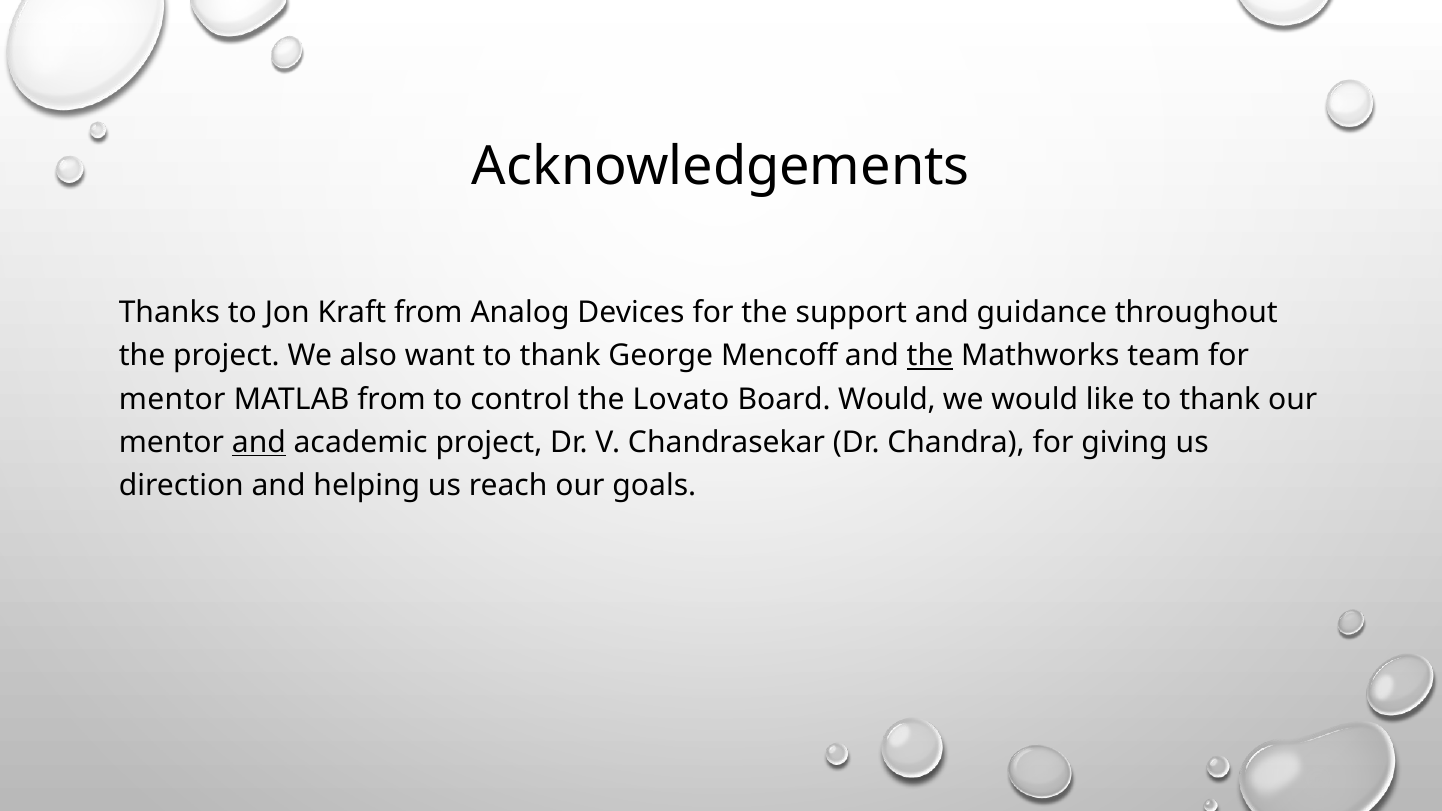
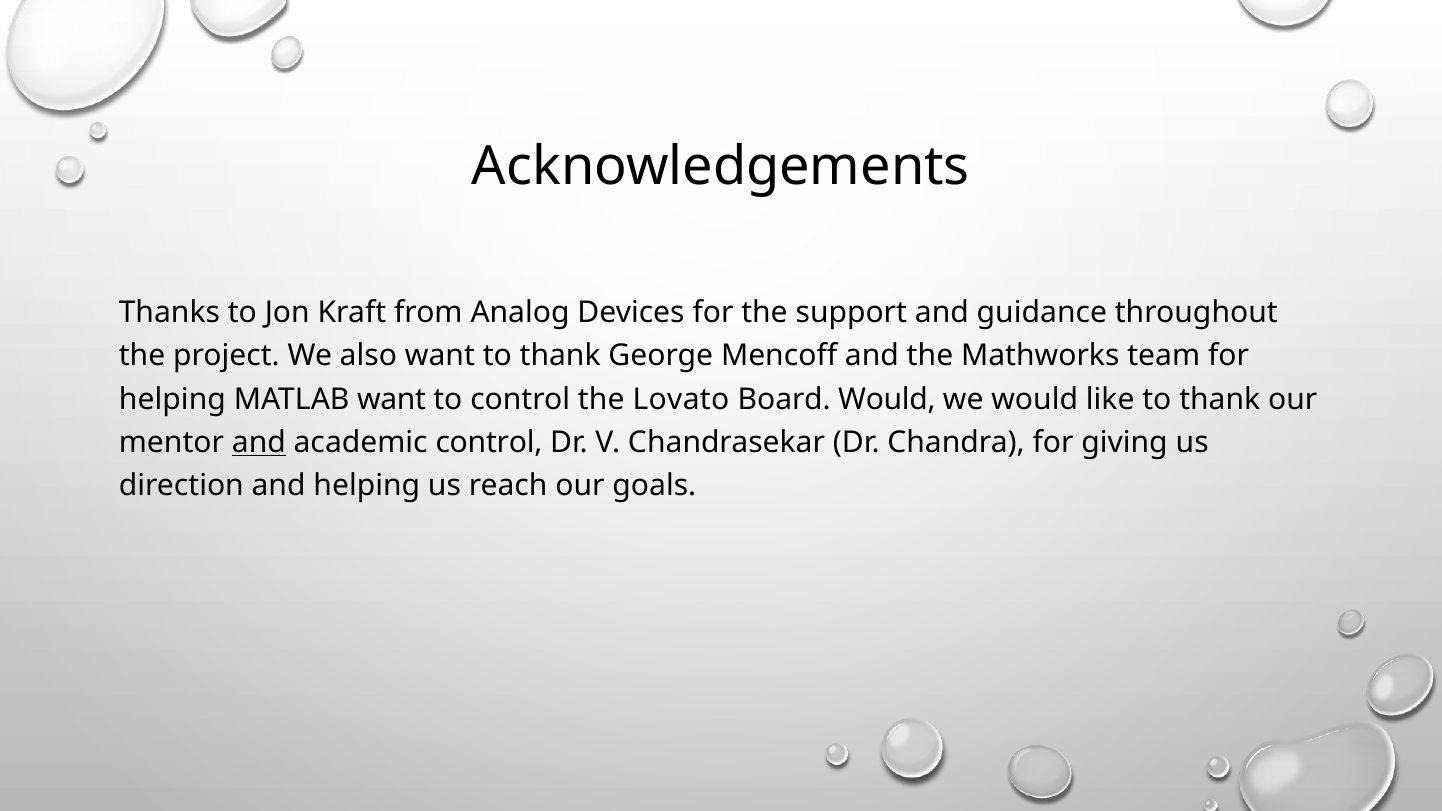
the at (930, 356) underline: present -> none
mentor at (172, 399): mentor -> helping
MATLAB from: from -> want
academic project: project -> control
